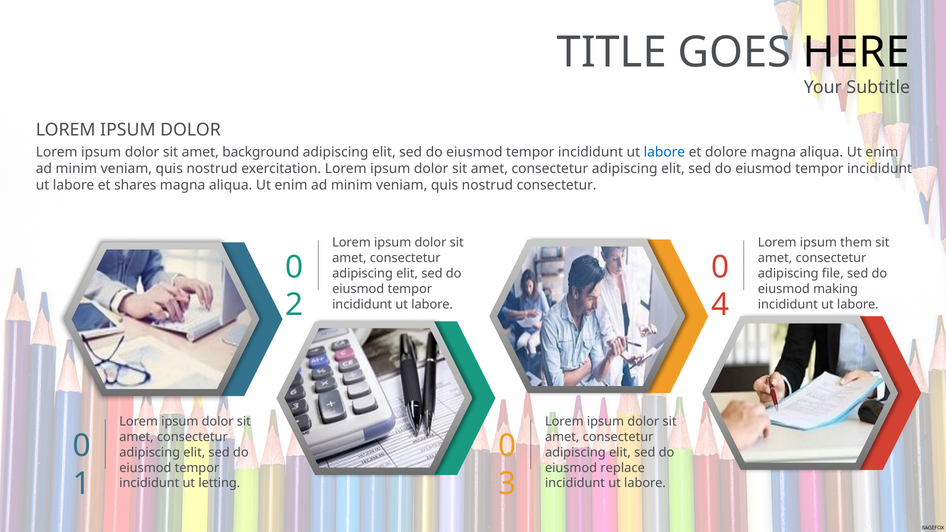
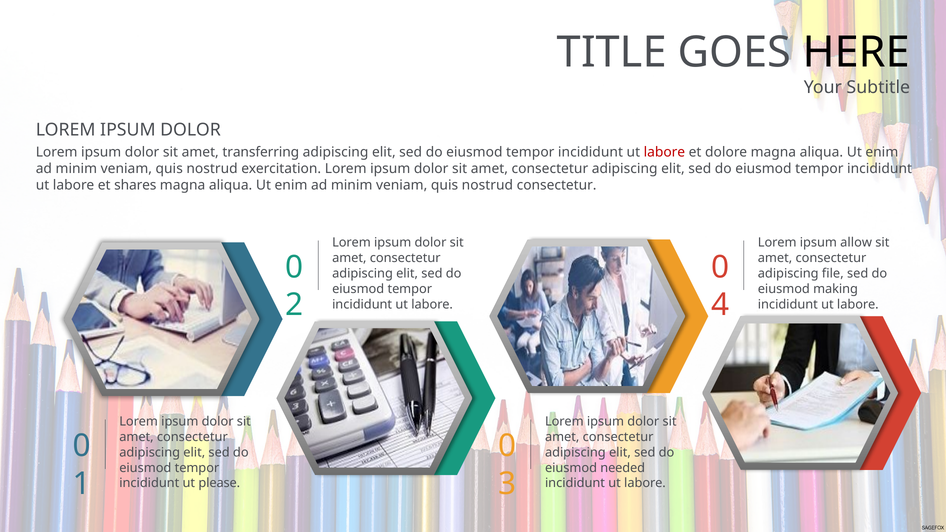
background: background -> transferring
labore at (664, 152) colour: blue -> red
them: them -> allow
replace: replace -> needed
letting: letting -> please
